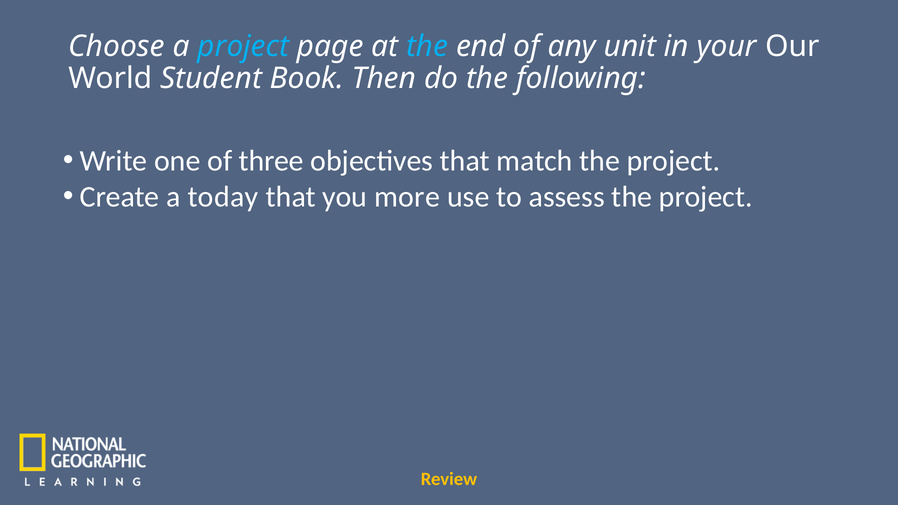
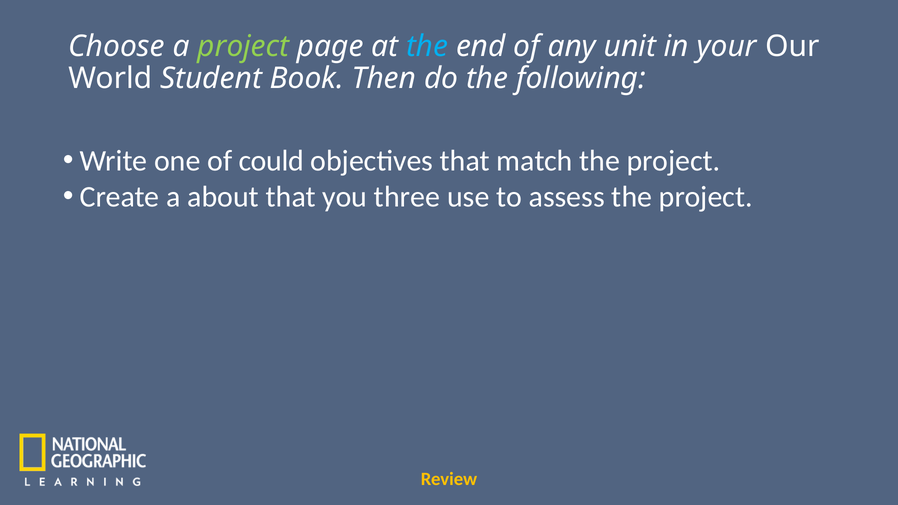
project at (243, 46) colour: light blue -> light green
three: three -> could
today: today -> about
more: more -> three
